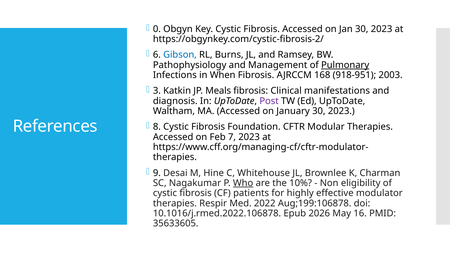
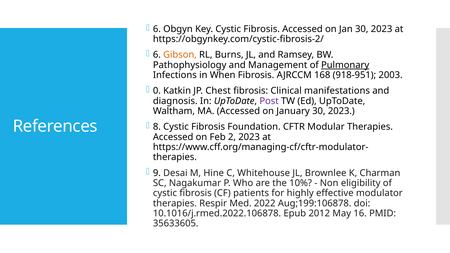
0 at (157, 29): 0 -> 6
Gibson colour: blue -> orange
3: 3 -> 0
Meals: Meals -> Chest
7: 7 -> 2
Who underline: present -> none
2026: 2026 -> 2012
